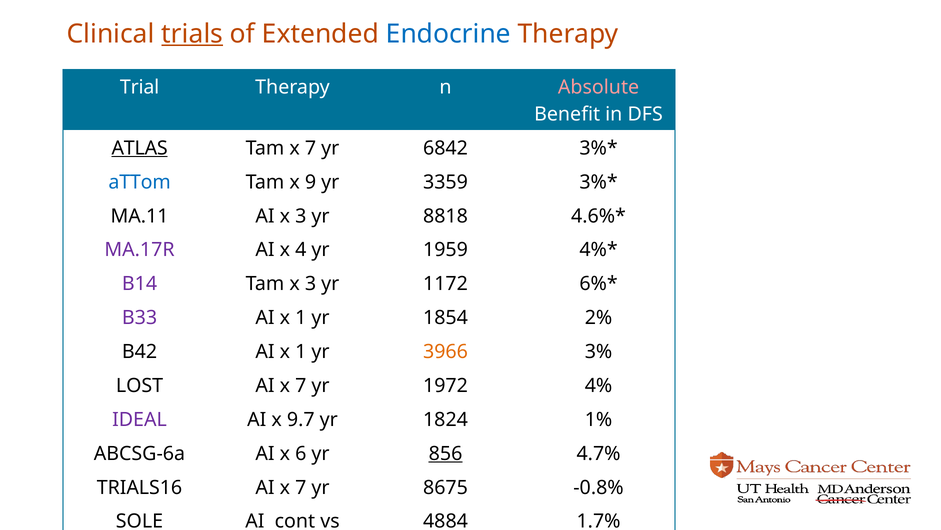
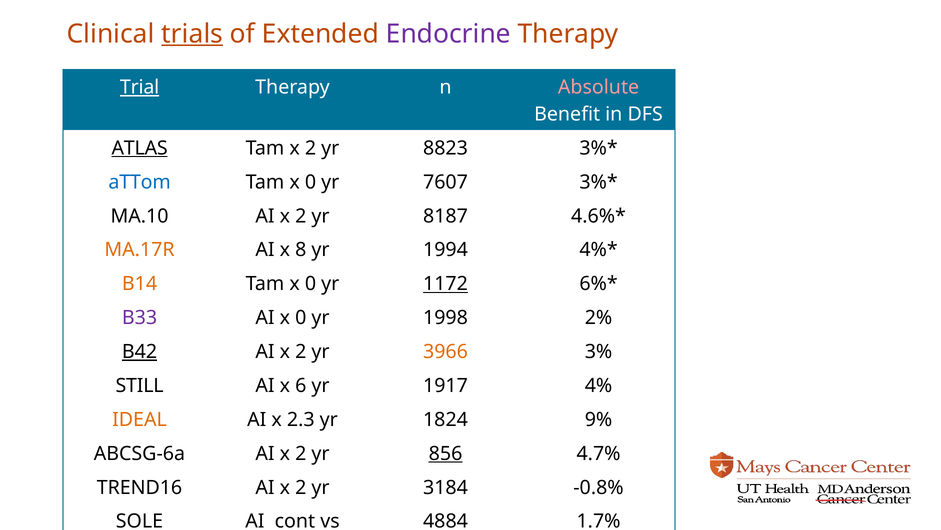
Endocrine colour: blue -> purple
Trial underline: none -> present
Tam x 7: 7 -> 2
6842: 6842 -> 8823
9 at (311, 182): 9 -> 0
3359: 3359 -> 7607
MA.11: MA.11 -> MA.10
3 at (301, 216): 3 -> 2
8818: 8818 -> 8187
MA.17R colour: purple -> orange
4: 4 -> 8
1959: 1959 -> 1994
B14 colour: purple -> orange
3 at (311, 284): 3 -> 0
1172 underline: none -> present
1 at (301, 317): 1 -> 0
1854: 1854 -> 1998
B42 underline: none -> present
1 at (301, 351): 1 -> 2
LOST: LOST -> STILL
7 at (301, 385): 7 -> 6
1972: 1972 -> 1917
IDEAL colour: purple -> orange
9.7: 9.7 -> 2.3
1%: 1% -> 9%
ABCSG-6a AI x 6: 6 -> 2
TRIALS16: TRIALS16 -> TREND16
7 at (301, 487): 7 -> 2
8675: 8675 -> 3184
